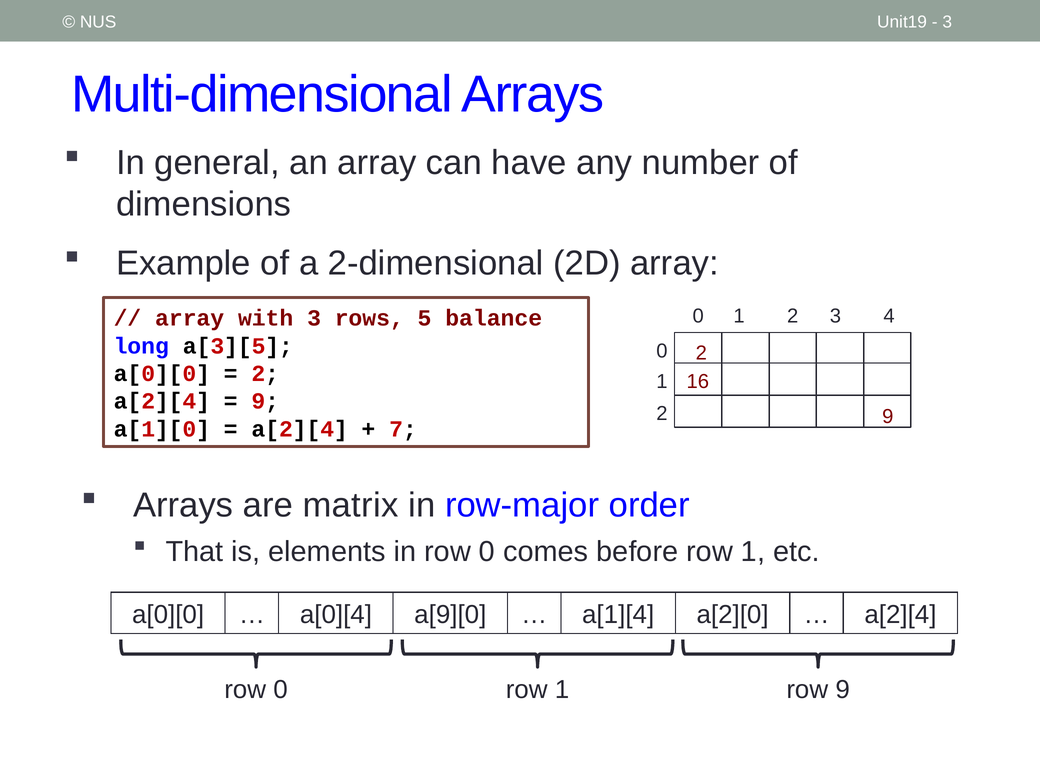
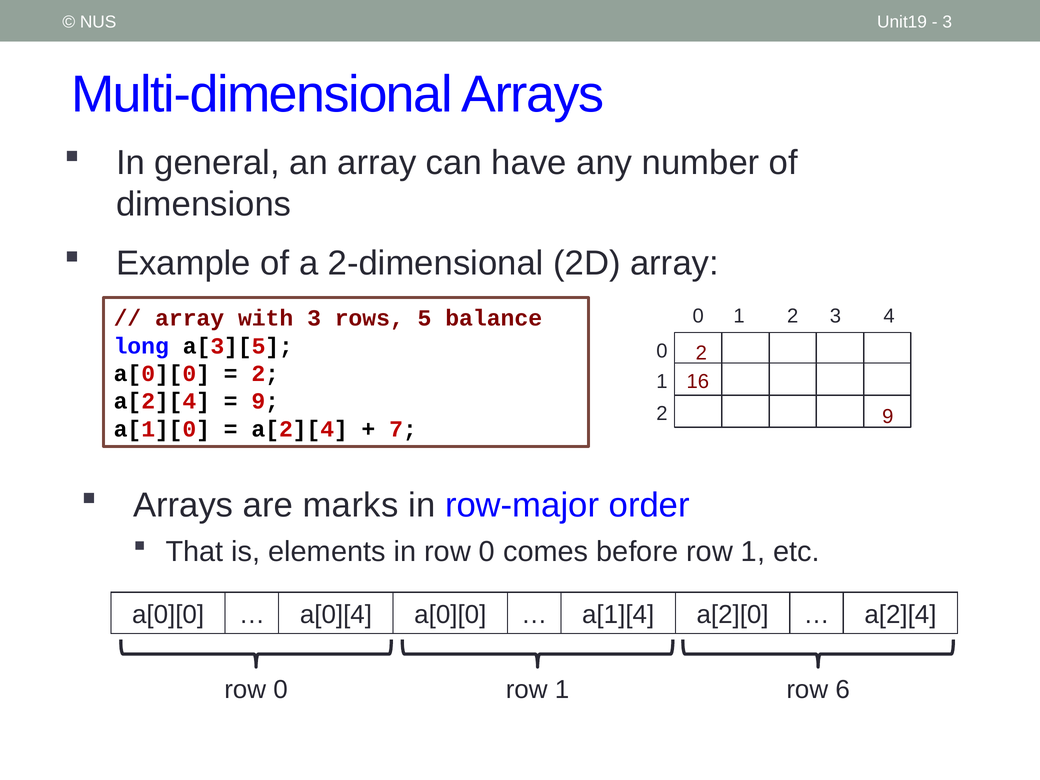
matrix: matrix -> marks
a[0][4 a[9][0: a[9][0 -> a[0][0
row 9: 9 -> 6
